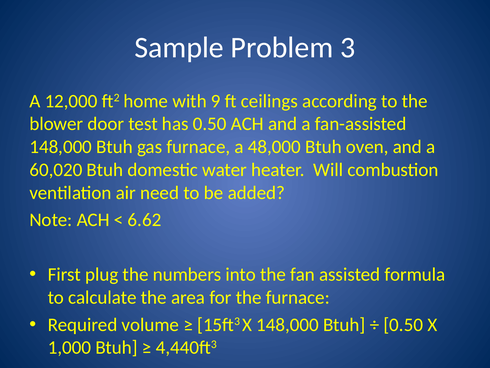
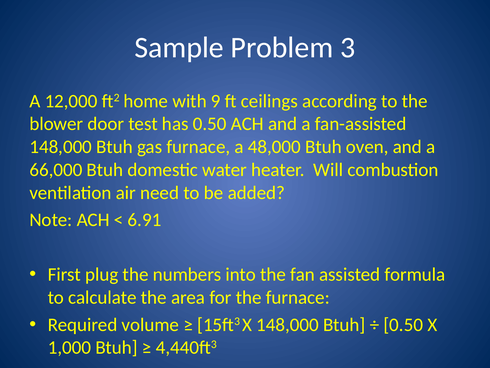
60,020: 60,020 -> 66,000
6.62: 6.62 -> 6.91
